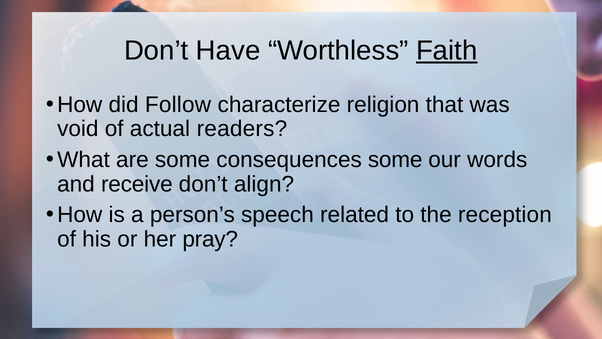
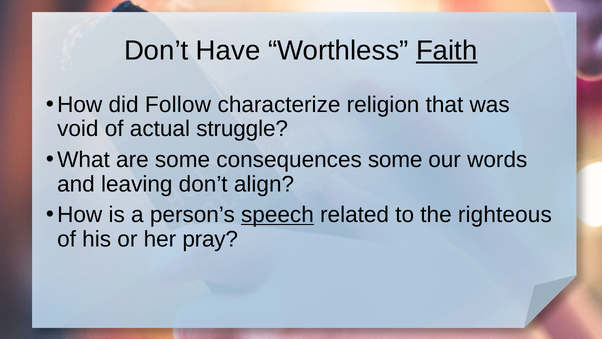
readers: readers -> struggle
receive: receive -> leaving
speech underline: none -> present
reception: reception -> righteous
